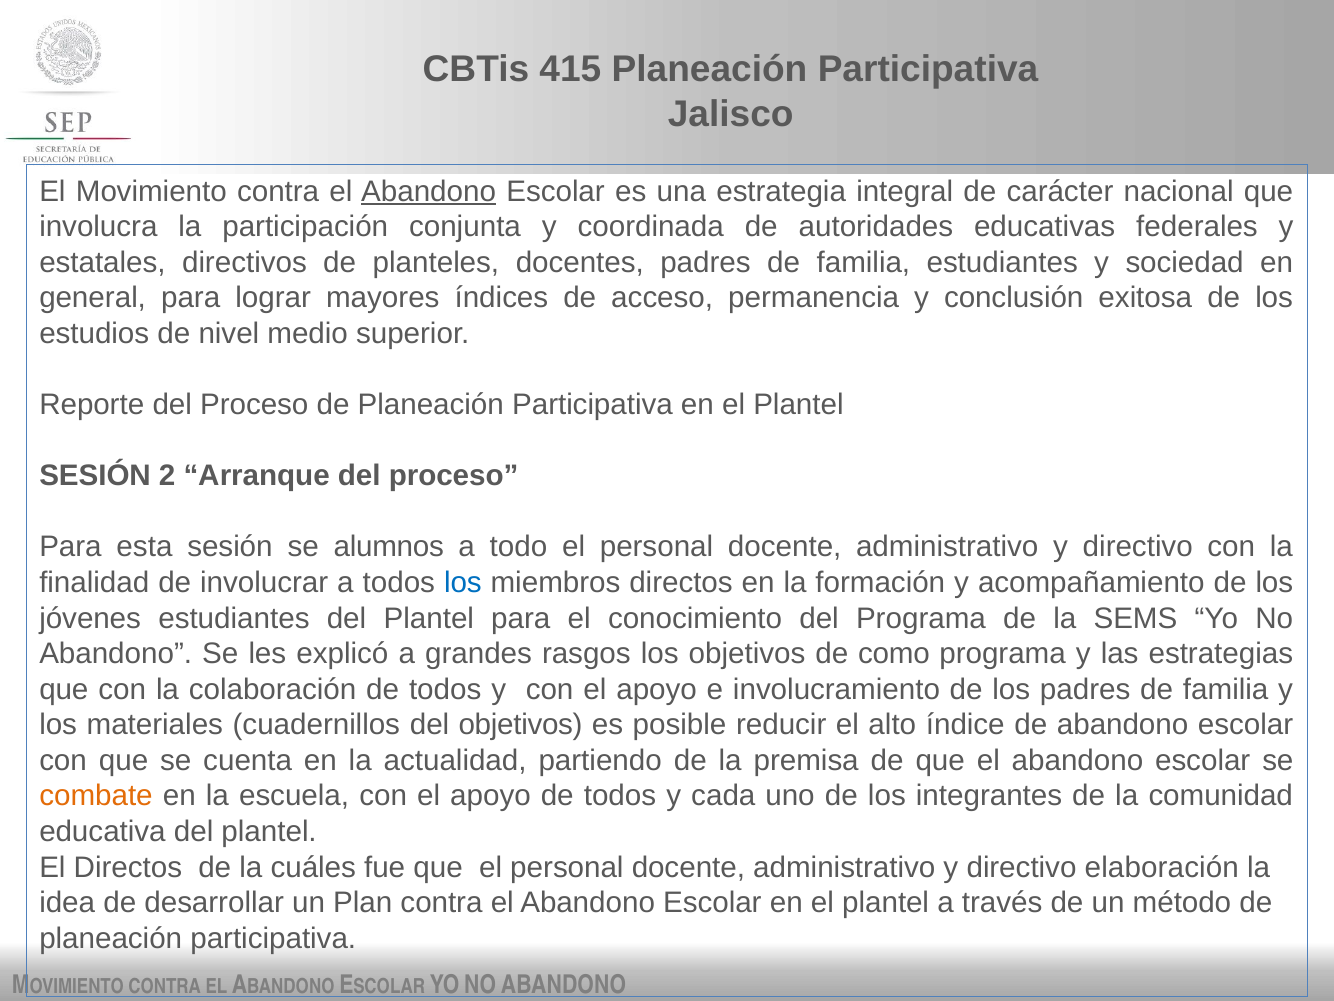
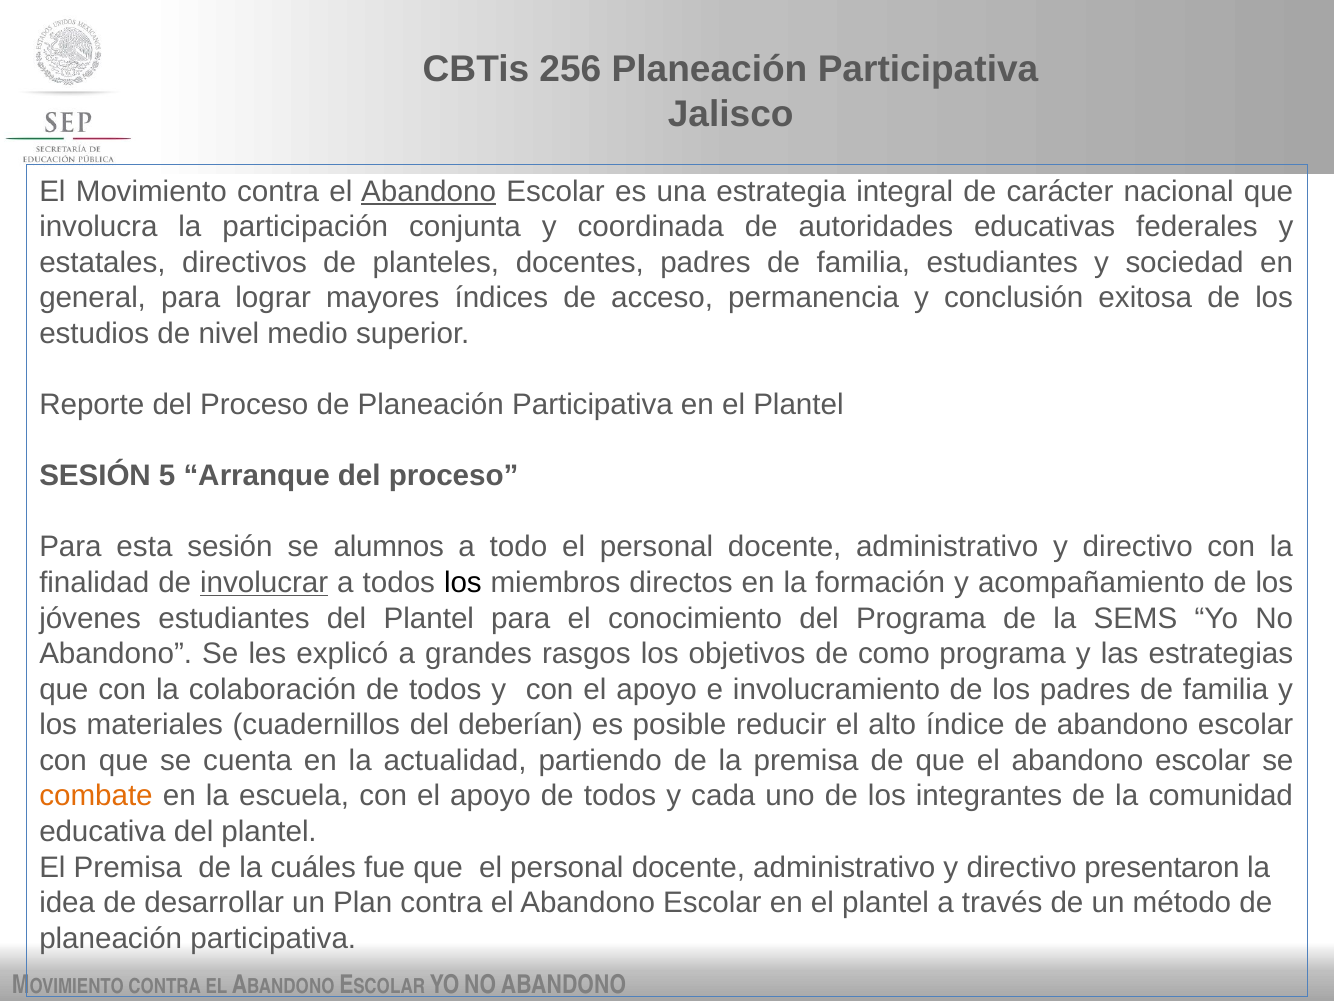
415: 415 -> 256
2: 2 -> 5
involucrar underline: none -> present
los at (463, 582) colour: blue -> black
del objetivos: objetivos -> deberían
El Directos: Directos -> Premisa
elaboración: elaboración -> presentaron
